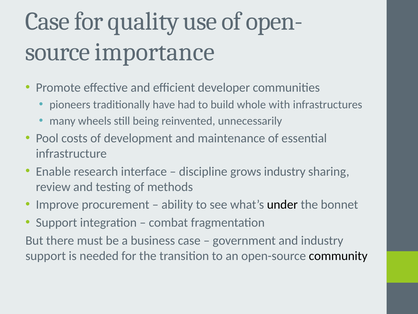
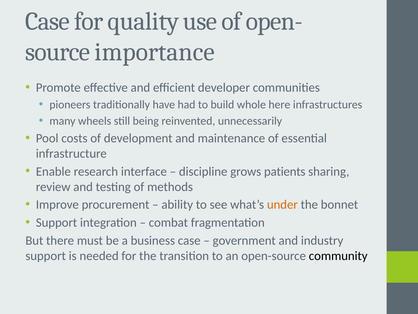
with: with -> here
grows industry: industry -> patients
under colour: black -> orange
